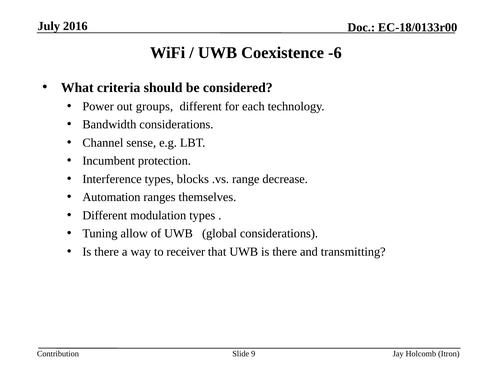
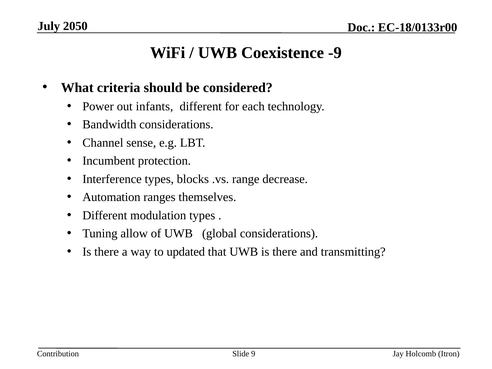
2016: 2016 -> 2050
-6: -6 -> -9
groups: groups -> infants
receiver: receiver -> updated
